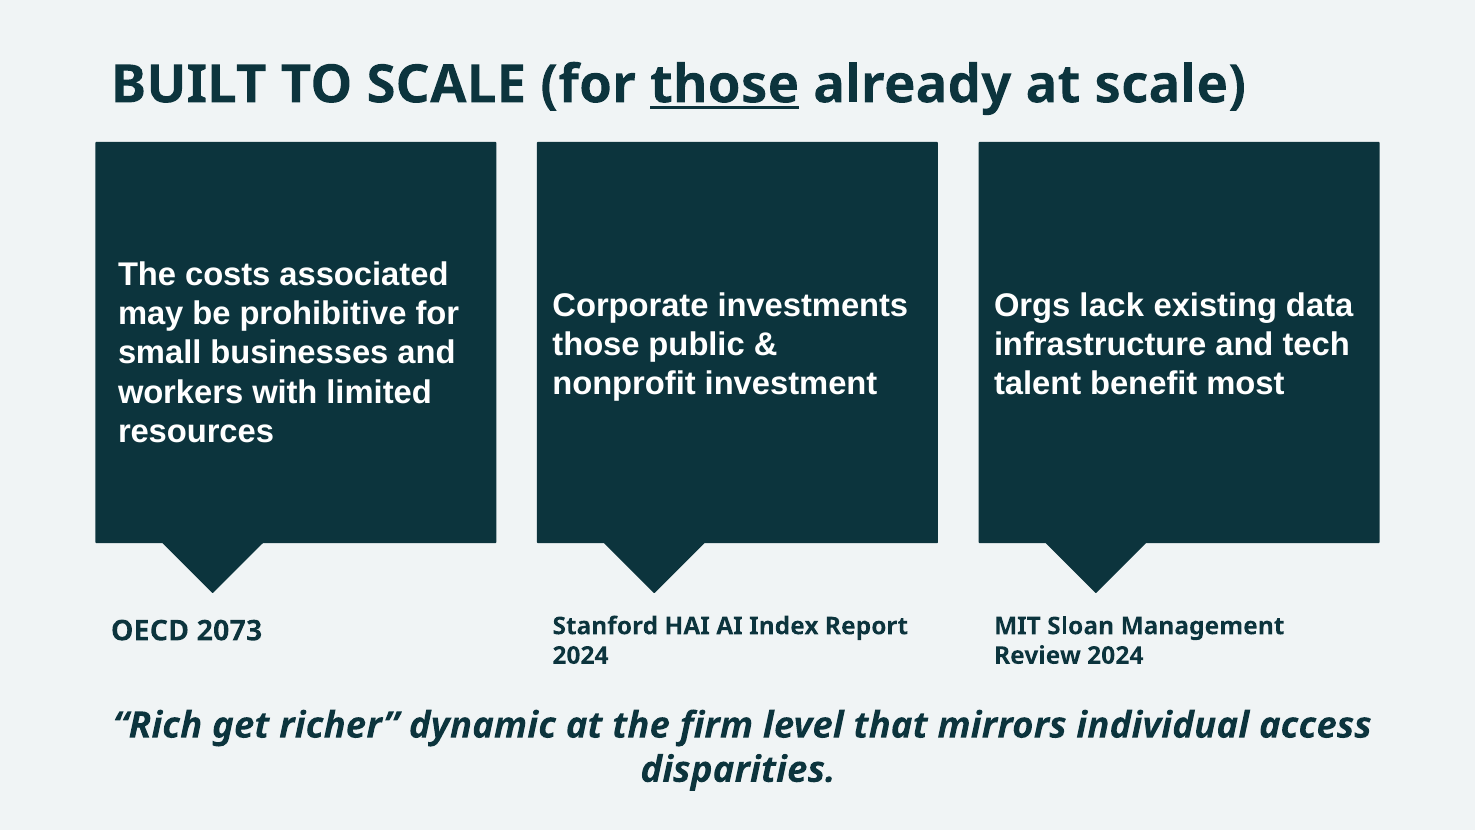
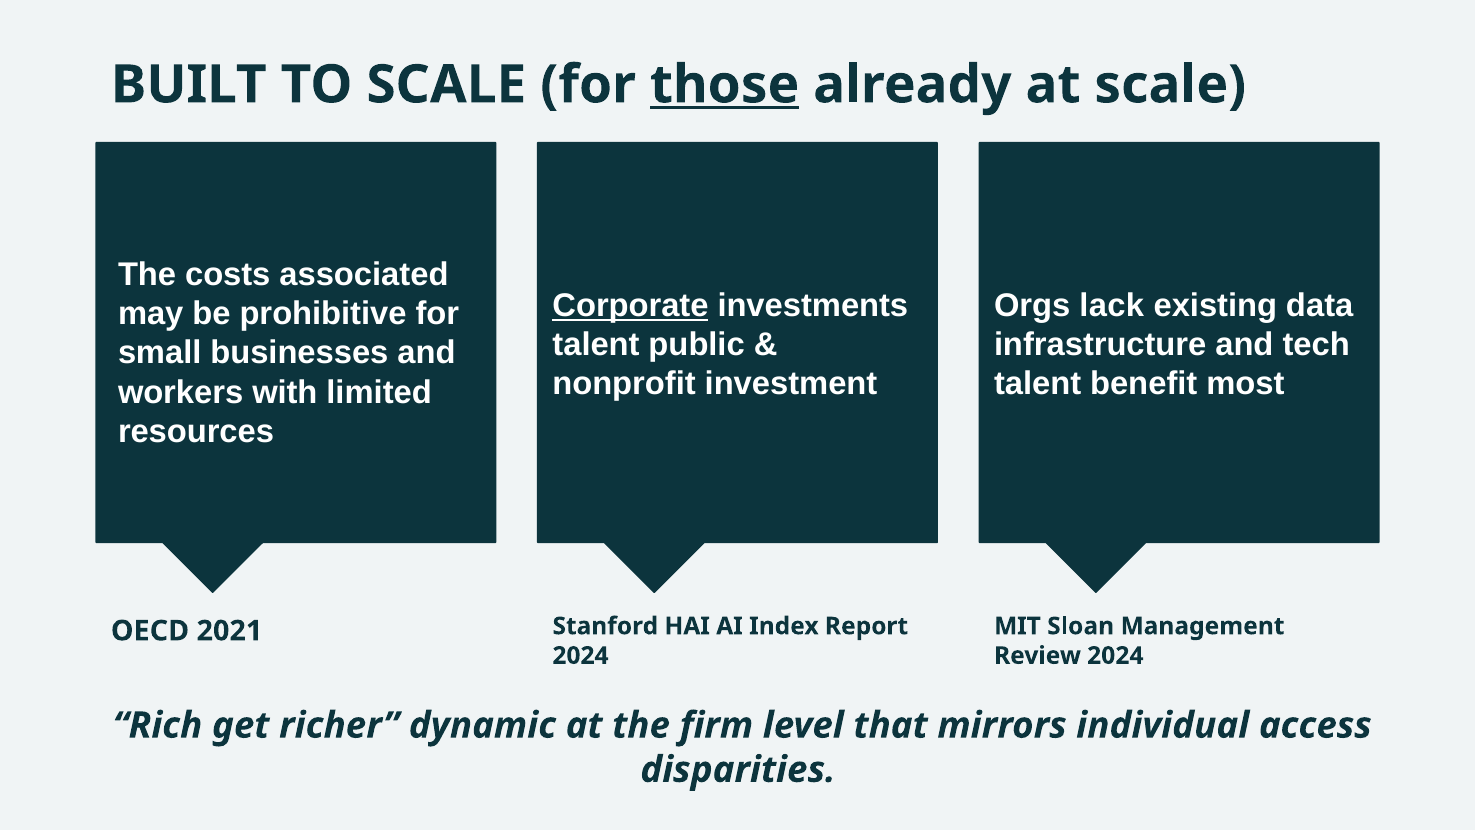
Corporate underline: none -> present
those at (596, 345): those -> talent
2073: 2073 -> 2021
